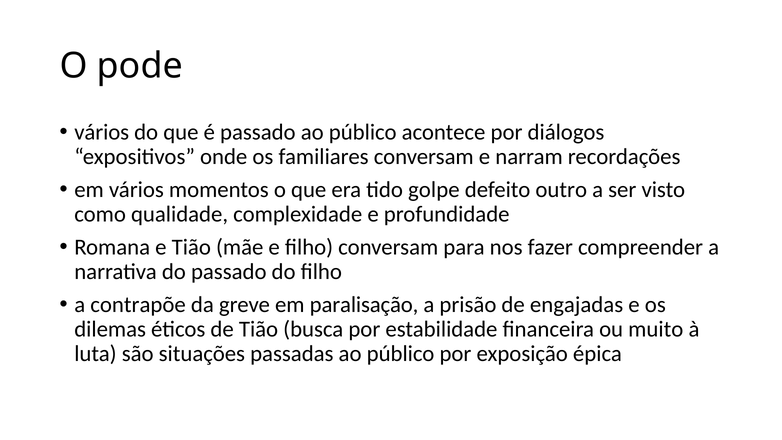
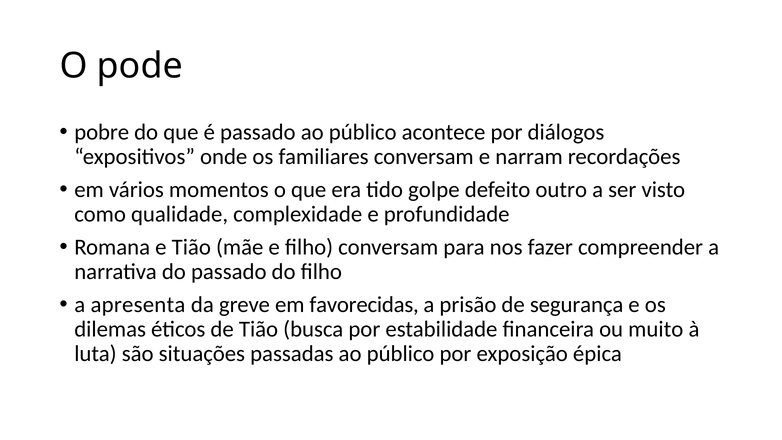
vários at (102, 132): vários -> pobre
contrapõe: contrapõe -> apresenta
paralisação: paralisação -> favorecidas
engajadas: engajadas -> segurança
